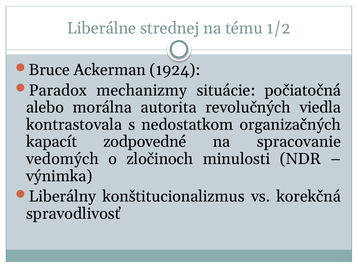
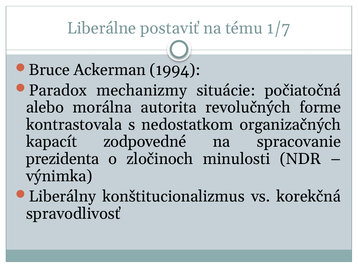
strednej: strednej -> postaviť
1/2: 1/2 -> 1/7
1924: 1924 -> 1994
viedla: viedla -> forme
vedomých: vedomých -> prezidenta
